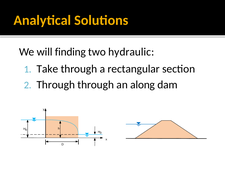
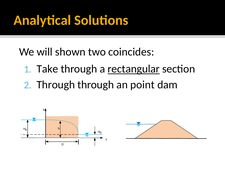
finding: finding -> shown
hydraulic: hydraulic -> coincides
rectangular underline: none -> present
along: along -> point
